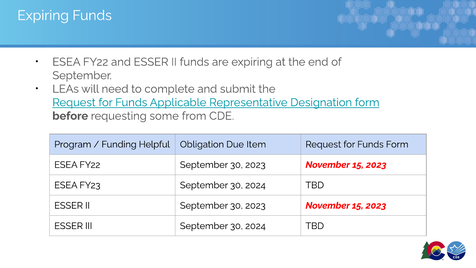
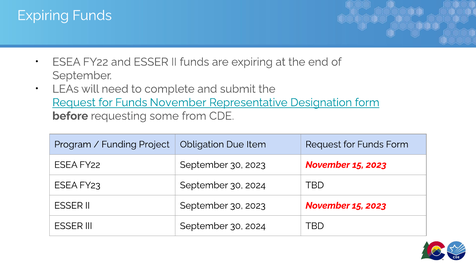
Funds Applicable: Applicable -> November
Helpful: Helpful -> Project
